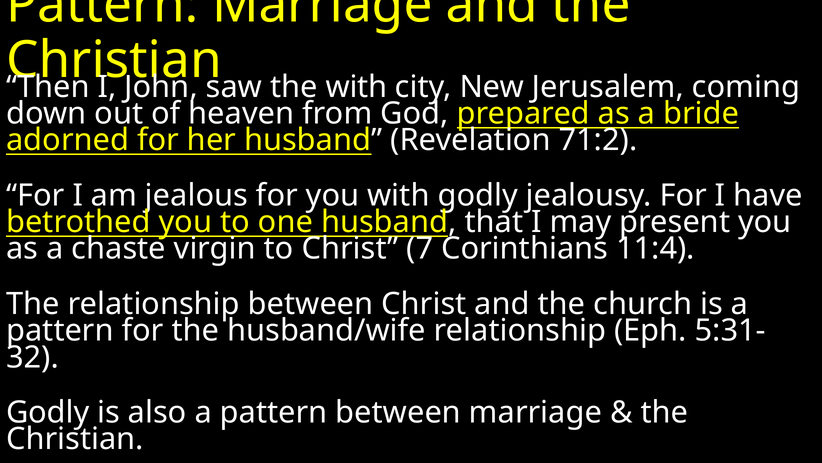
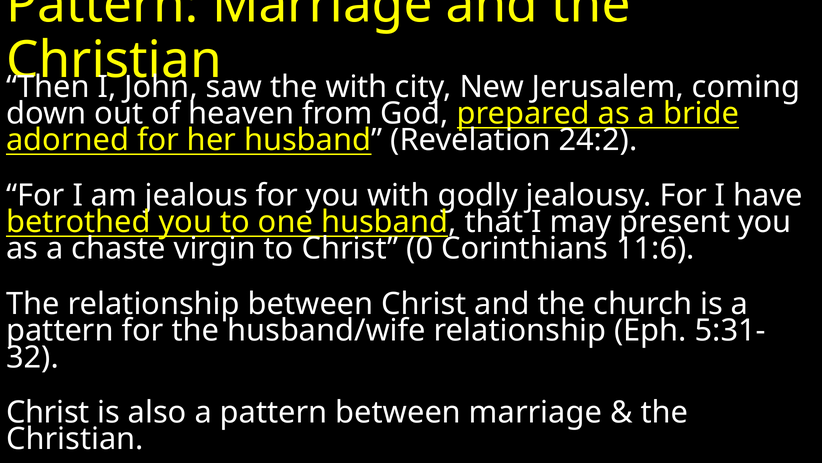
71:2: 71:2 -> 24:2
7: 7 -> 0
11:4: 11:4 -> 11:6
Godly at (48, 412): Godly -> Christ
